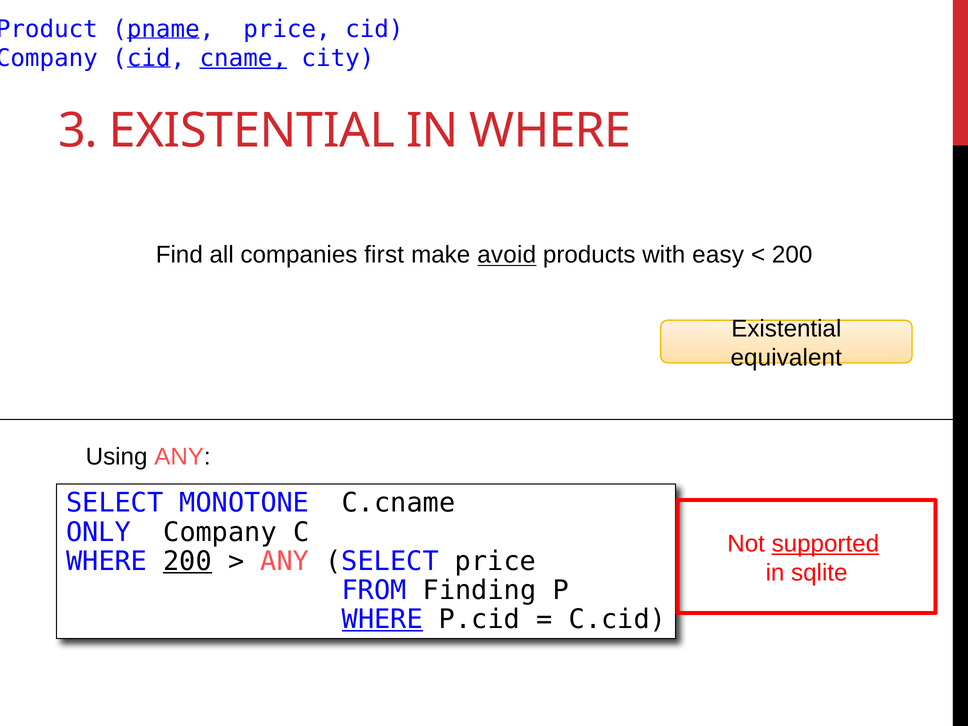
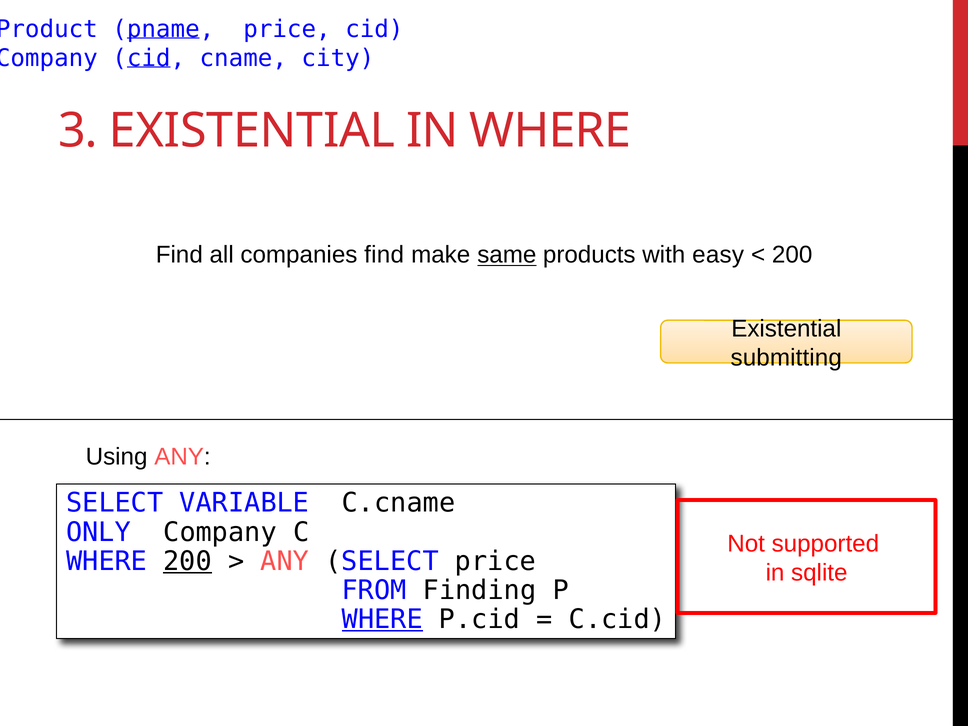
cname underline: present -> none
companies first: first -> find
avoid: avoid -> same
equivalent: equivalent -> submitting
MONOTONE: MONOTONE -> VARIABLE
supported underline: present -> none
